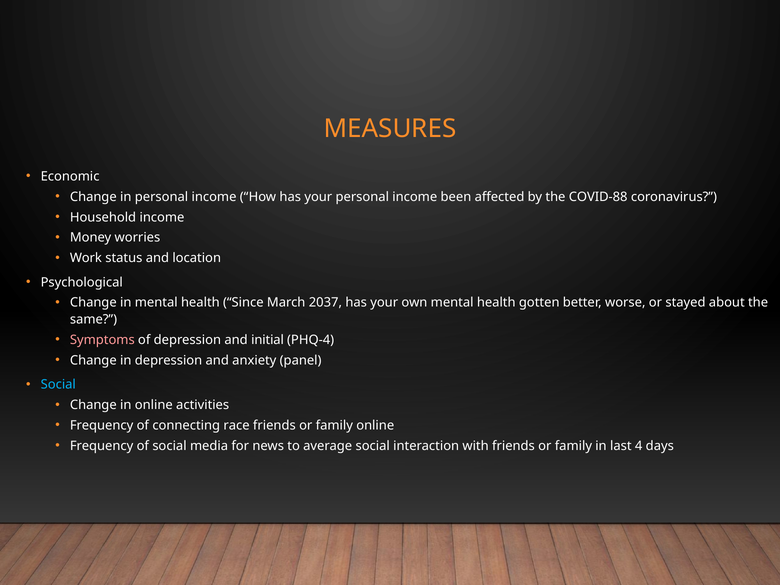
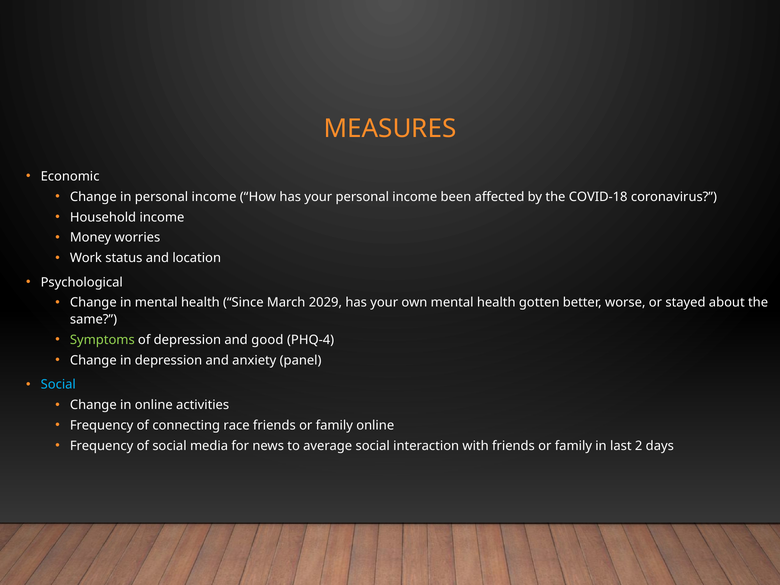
COVID-88: COVID-88 -> COVID-18
2037: 2037 -> 2029
Symptoms colour: pink -> light green
initial: initial -> good
4: 4 -> 2
